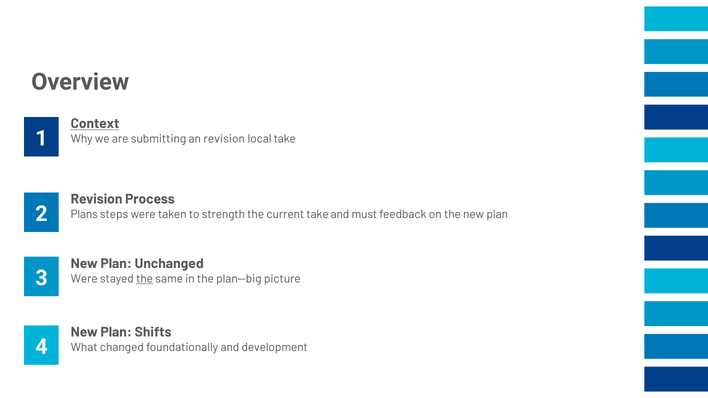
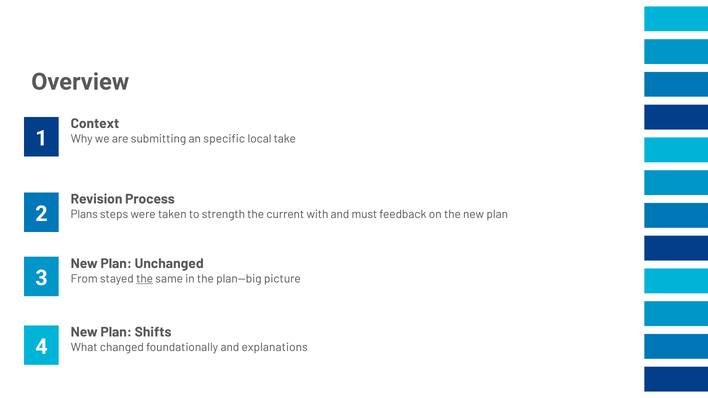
Context underline: present -> none
an revision: revision -> specific
current take: take -> with
Were at (84, 279): Were -> From
development: development -> explanations
